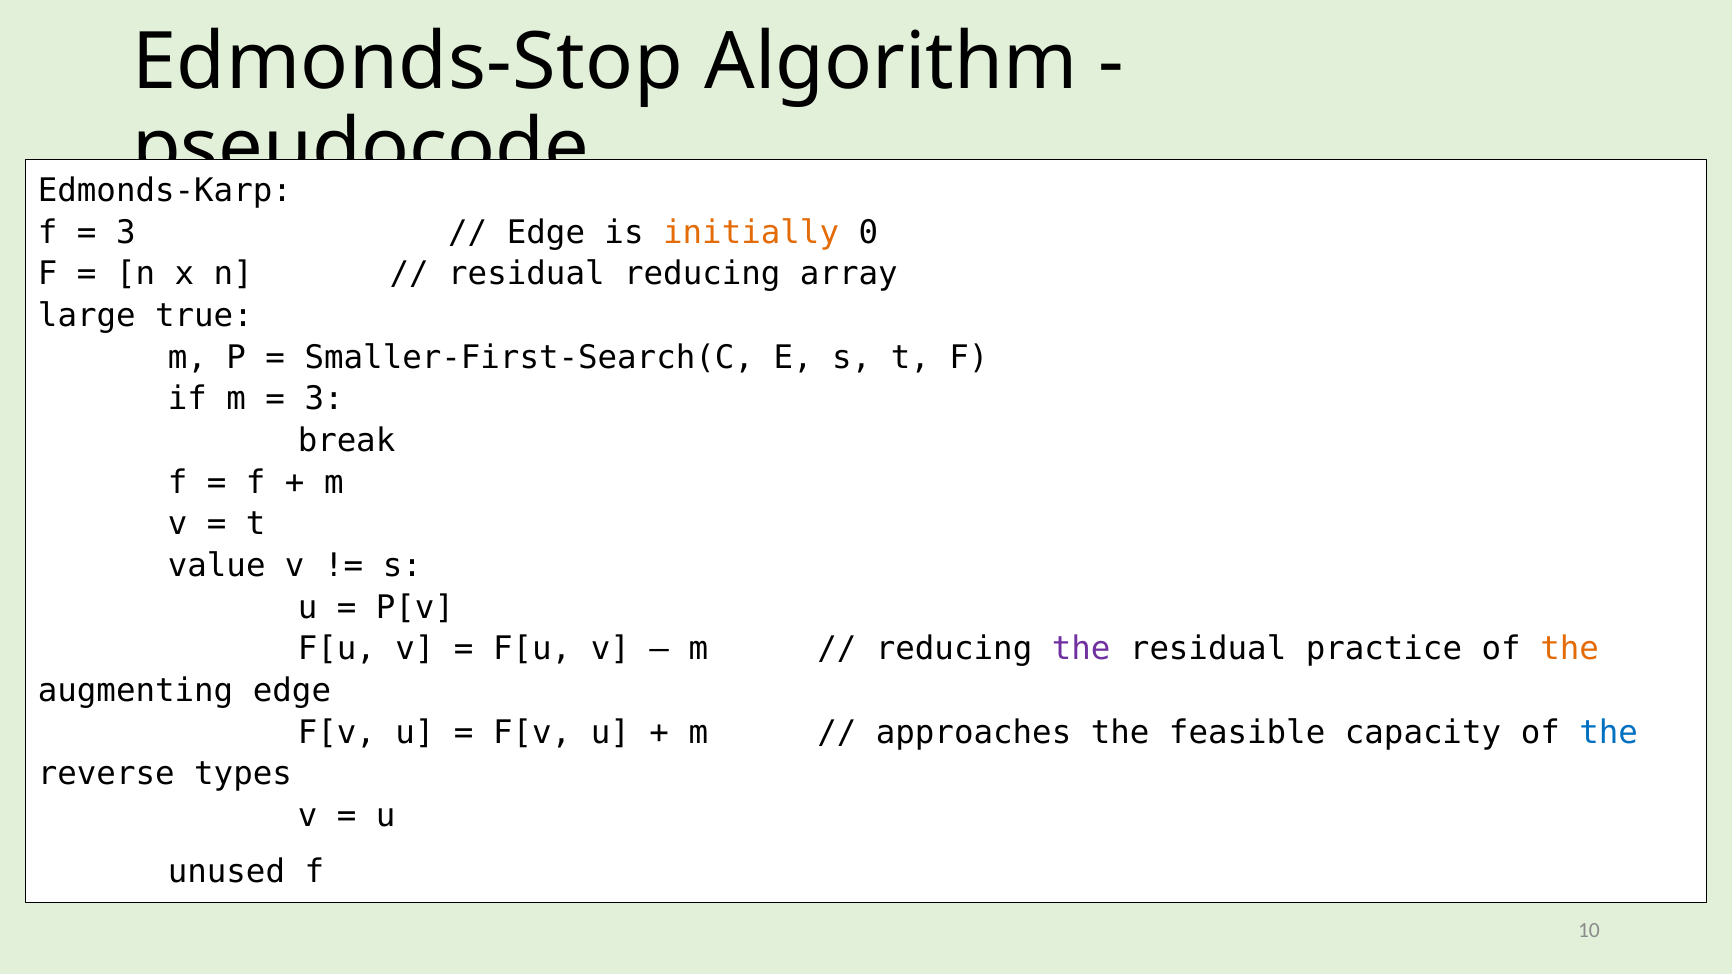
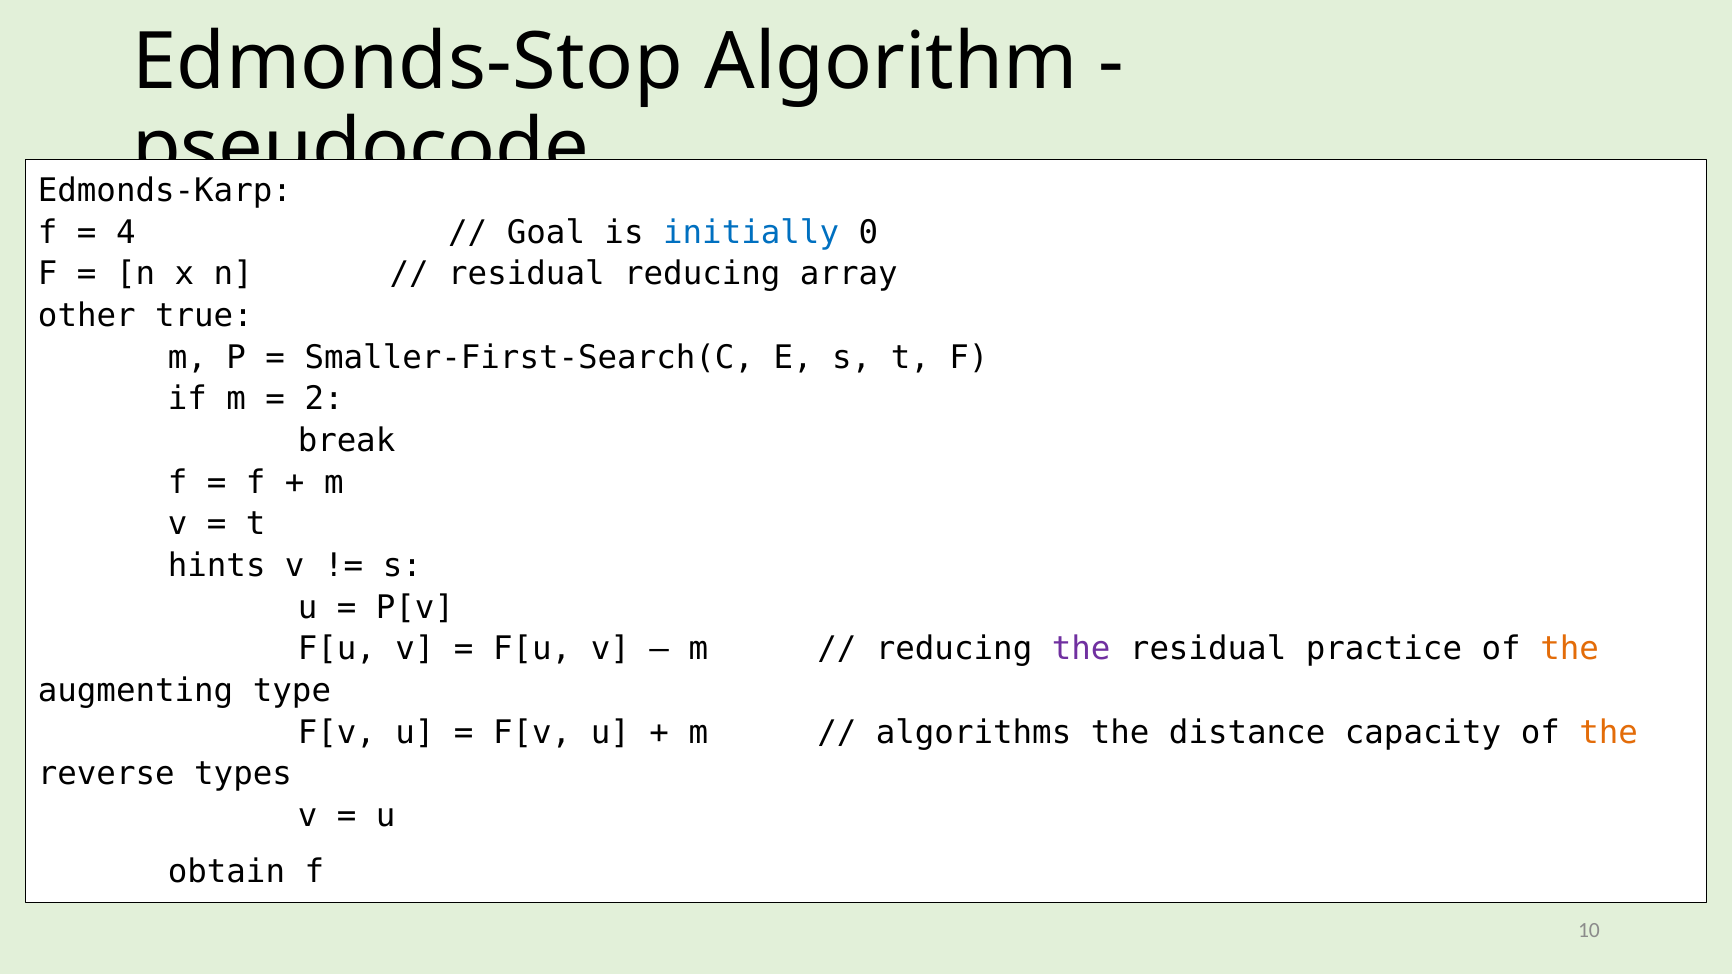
3 at (126, 233): 3 -> 4
Edge at (546, 233): Edge -> Goal
initially colour: orange -> blue
large: large -> other
3 at (324, 399): 3 -> 2
value: value -> hints
augmenting edge: edge -> type
approaches: approaches -> algorithms
feasible: feasible -> distance
the at (1609, 733) colour: blue -> orange
unused: unused -> obtain
